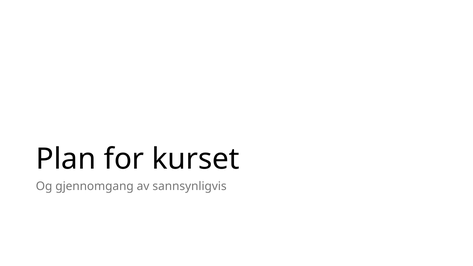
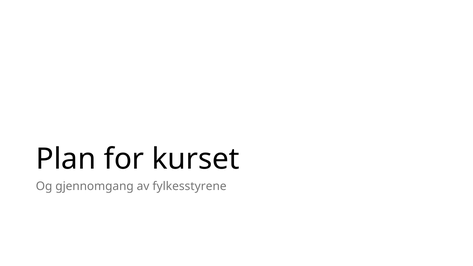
sannsynligvis: sannsynligvis -> fylkesstyrene
